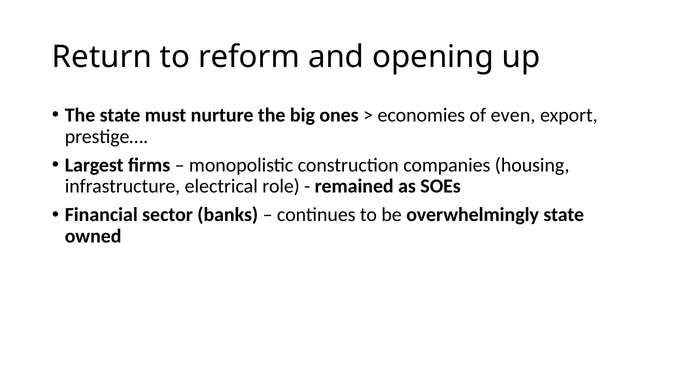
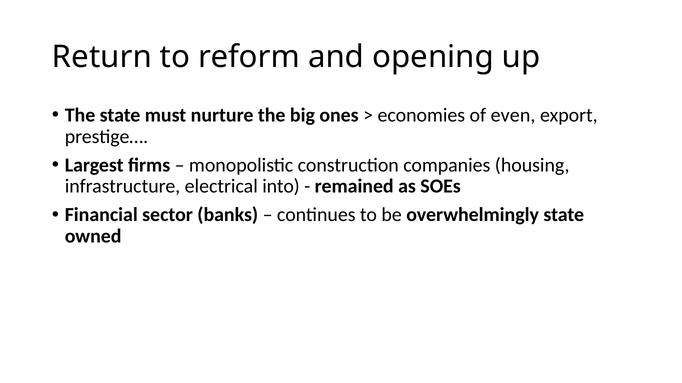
role: role -> into
